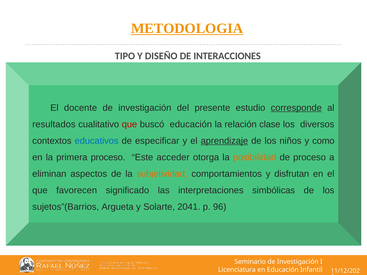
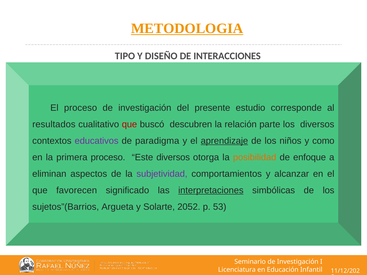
El docente: docente -> proceso
corresponde underline: present -> none
buscó educación: educación -> descubren
clase: clase -> parte
educativos colour: blue -> purple
especificar: especificar -> paradigma
Este acceder: acceder -> diversos
de proceso: proceso -> enfoque
subjetividad colour: orange -> purple
disfrutan: disfrutan -> alcanzar
interpretaciones underline: none -> present
2041: 2041 -> 2052
96: 96 -> 53
